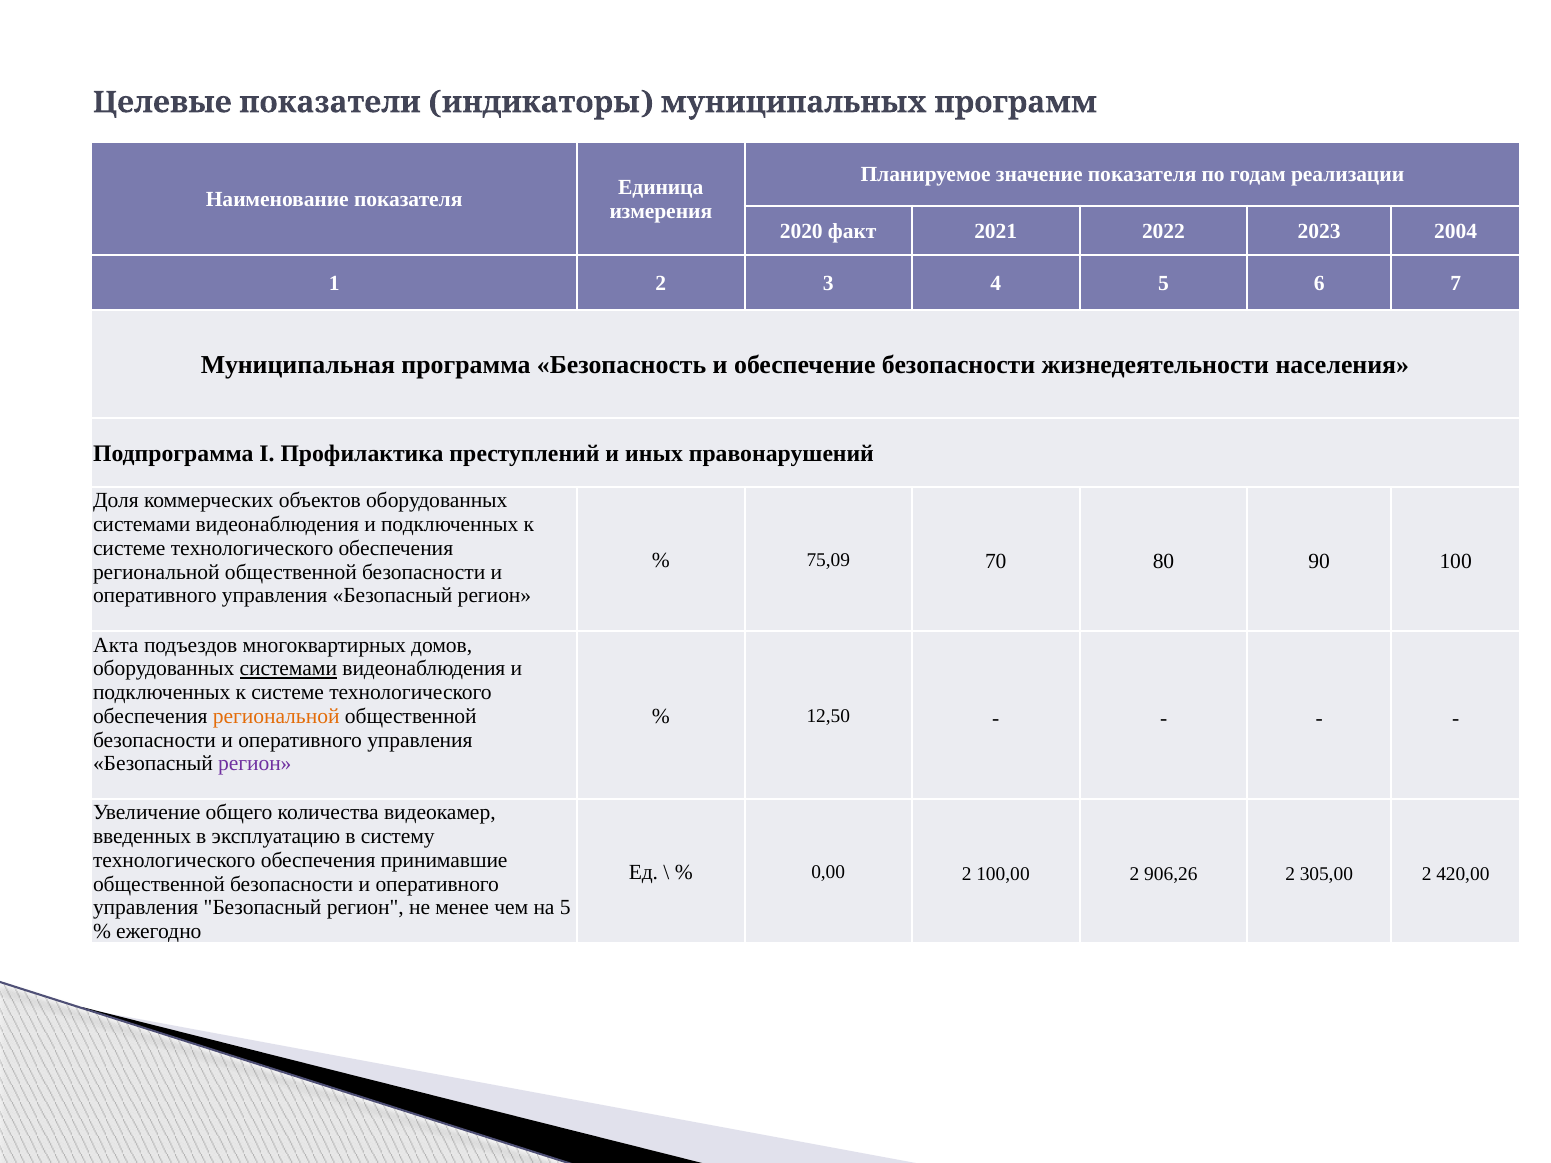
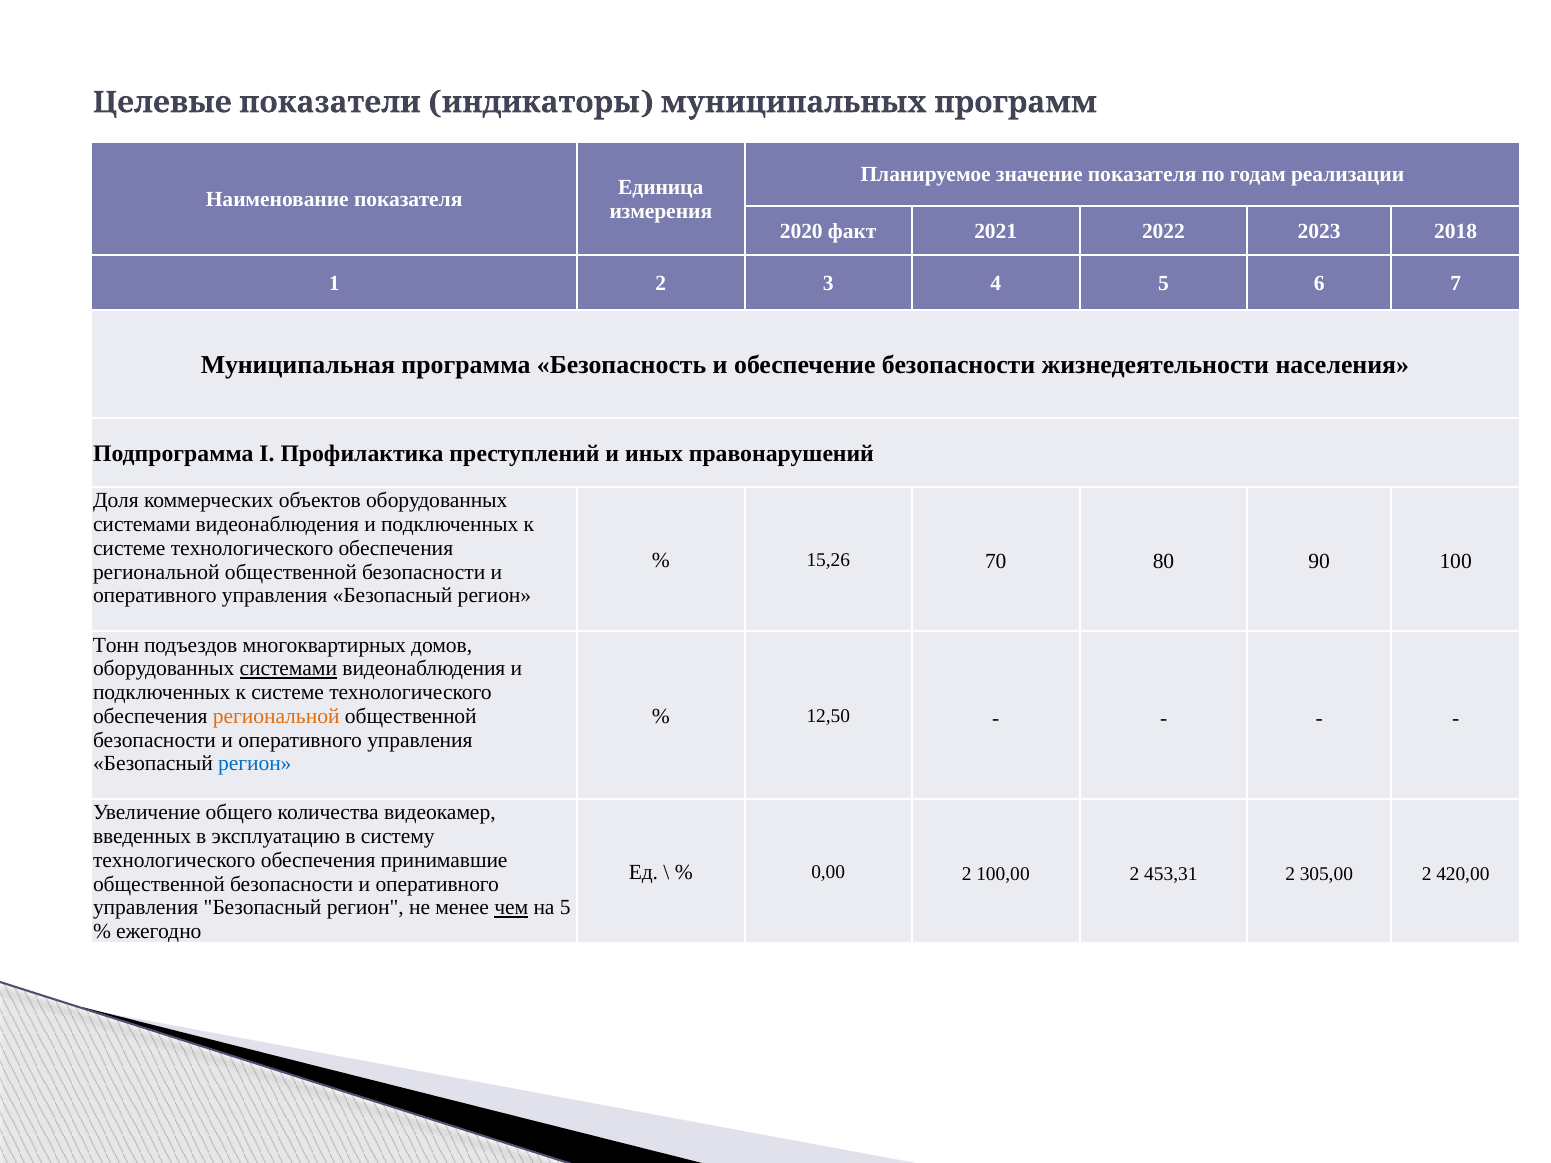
2004: 2004 -> 2018
75,09: 75,09 -> 15,26
Акта: Акта -> Тонн
регион at (255, 764) colour: purple -> blue
906,26: 906,26 -> 453,31
чем underline: none -> present
